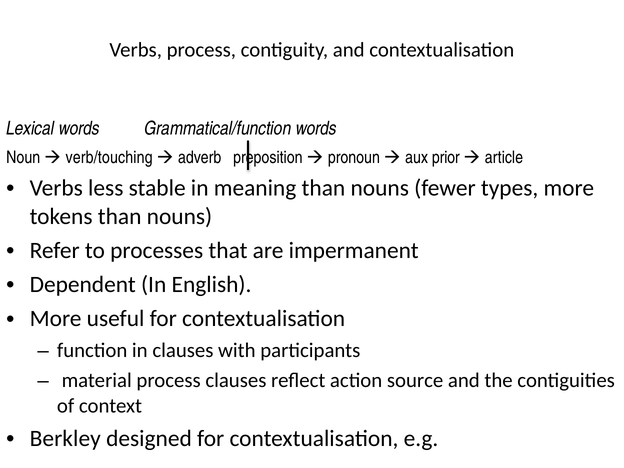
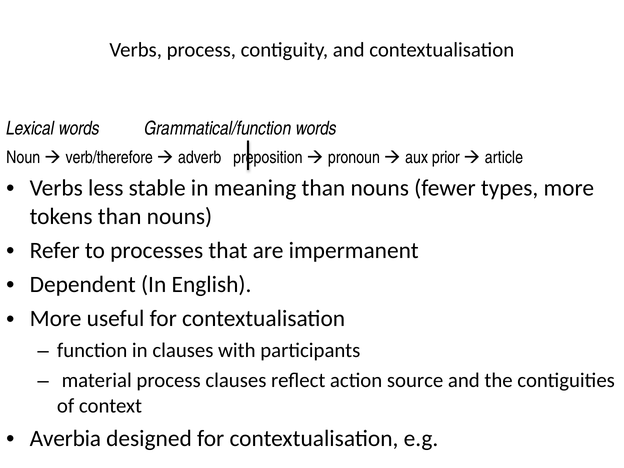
verb/touching: verb/touching -> verb/therefore
Berkley: Berkley -> Averbia
